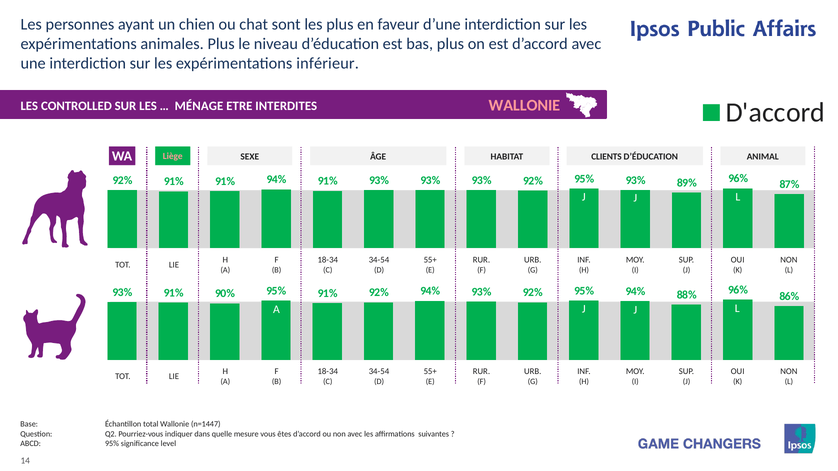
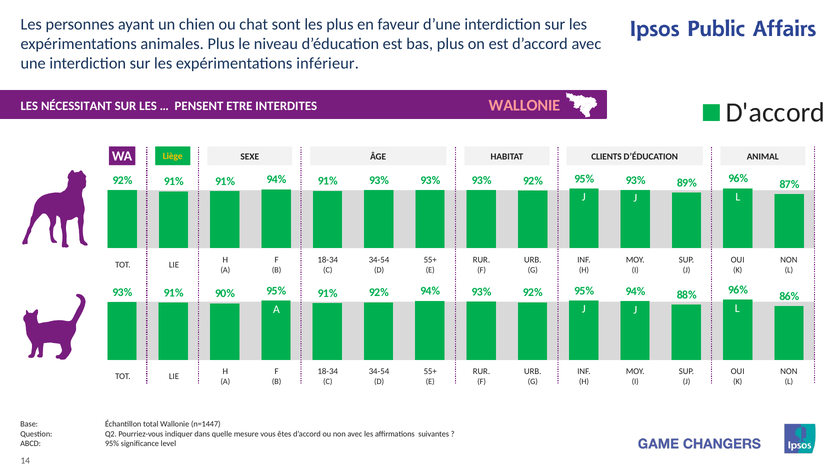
CONTROLLED: CONTROLLED -> NÉCESSITANT
MÉNAGE: MÉNAGE -> PENSENT
Liège colour: pink -> yellow
